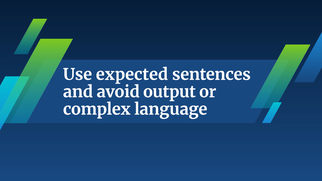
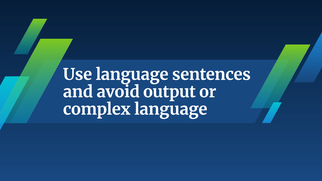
Use expected: expected -> language
